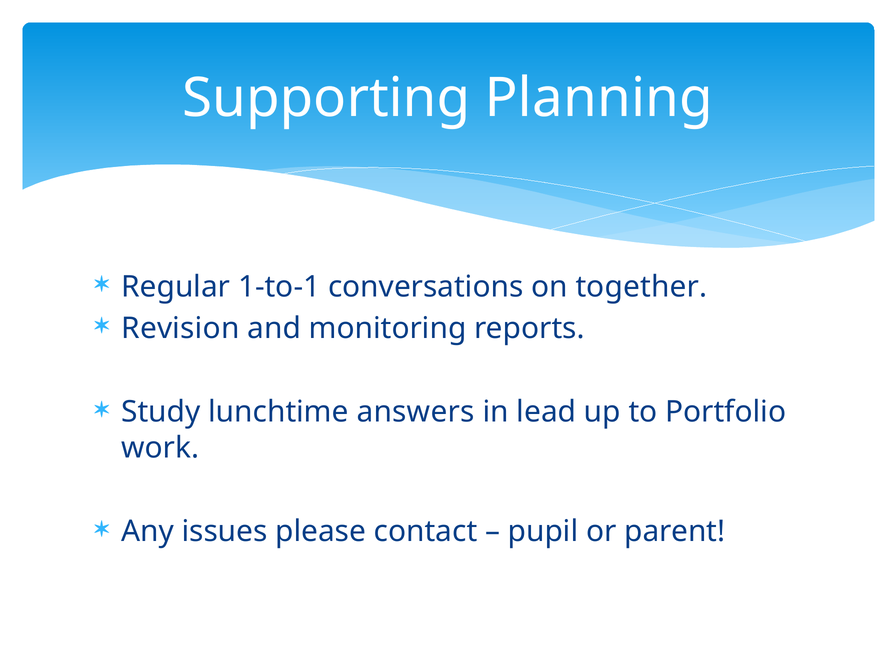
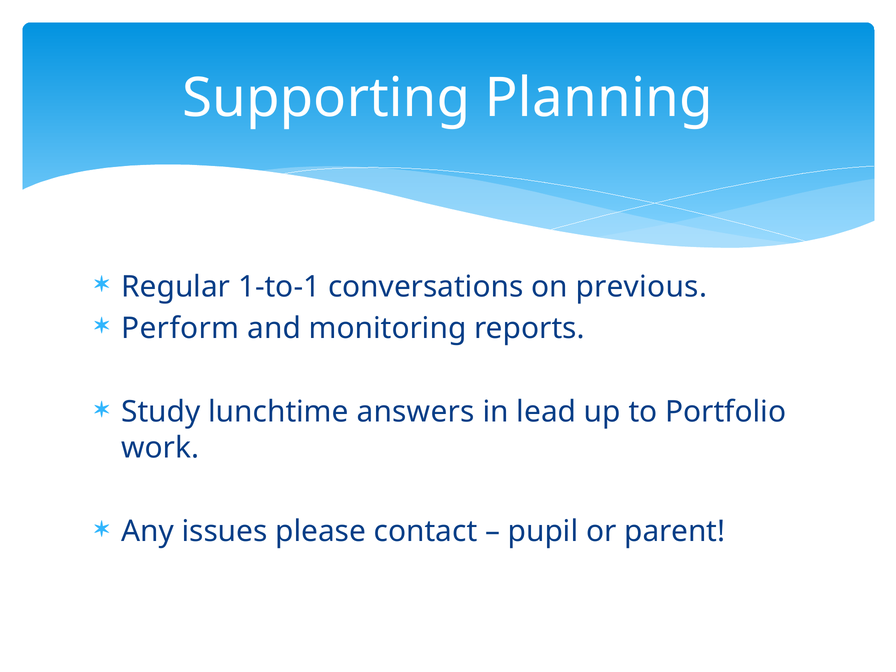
together: together -> previous
Revision: Revision -> Perform
